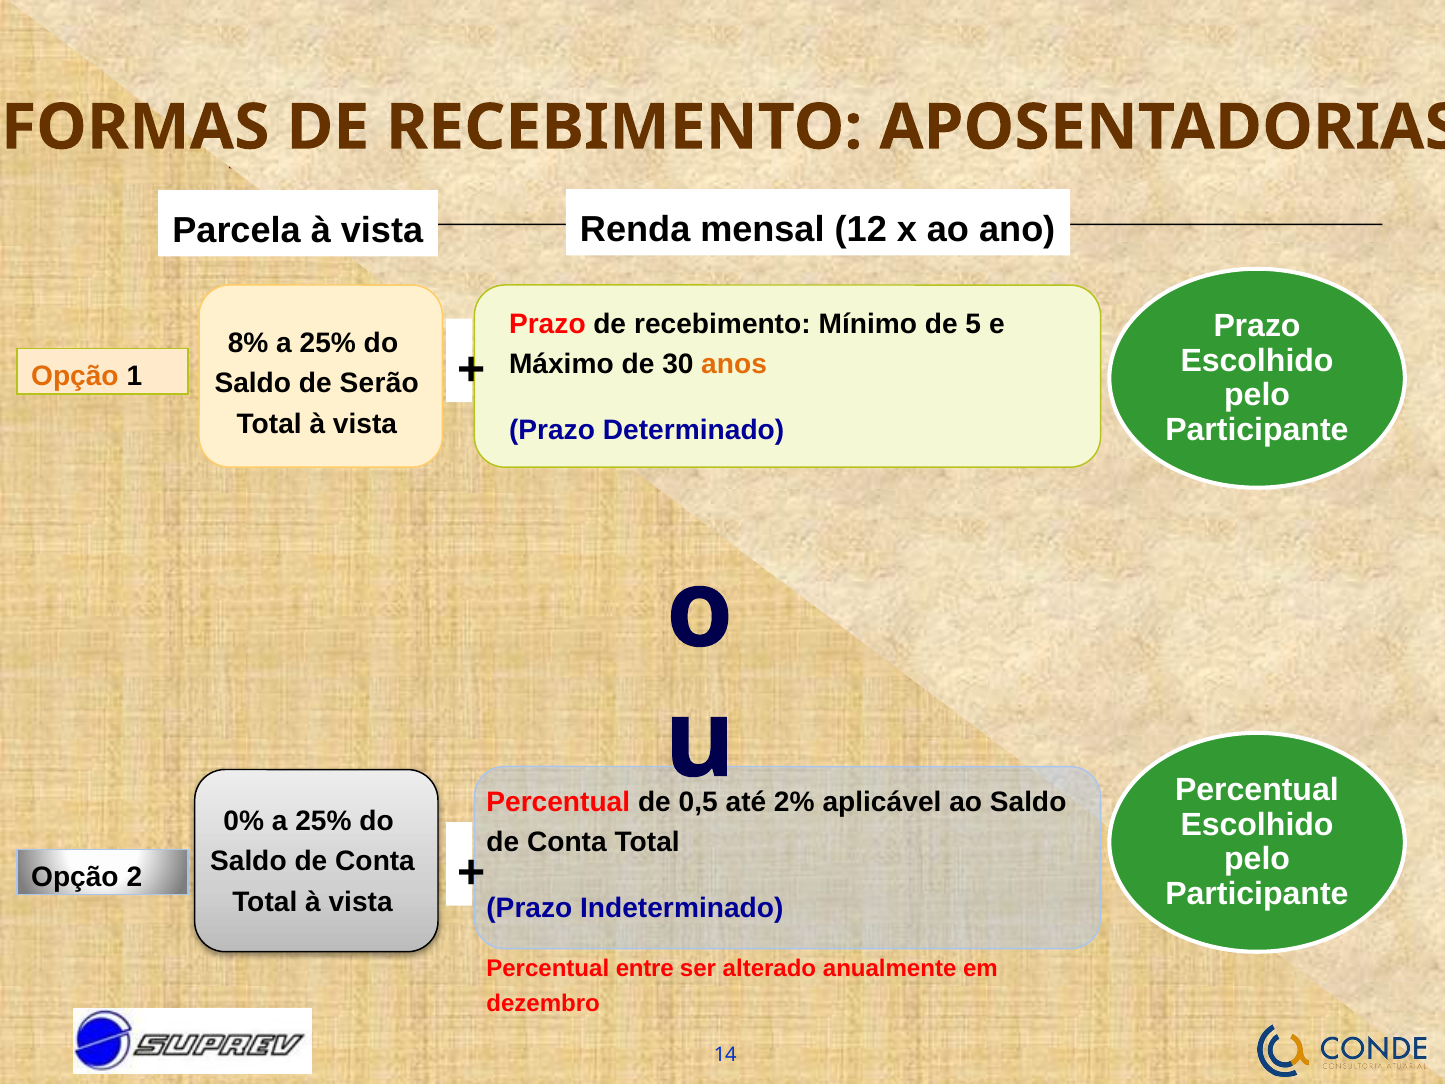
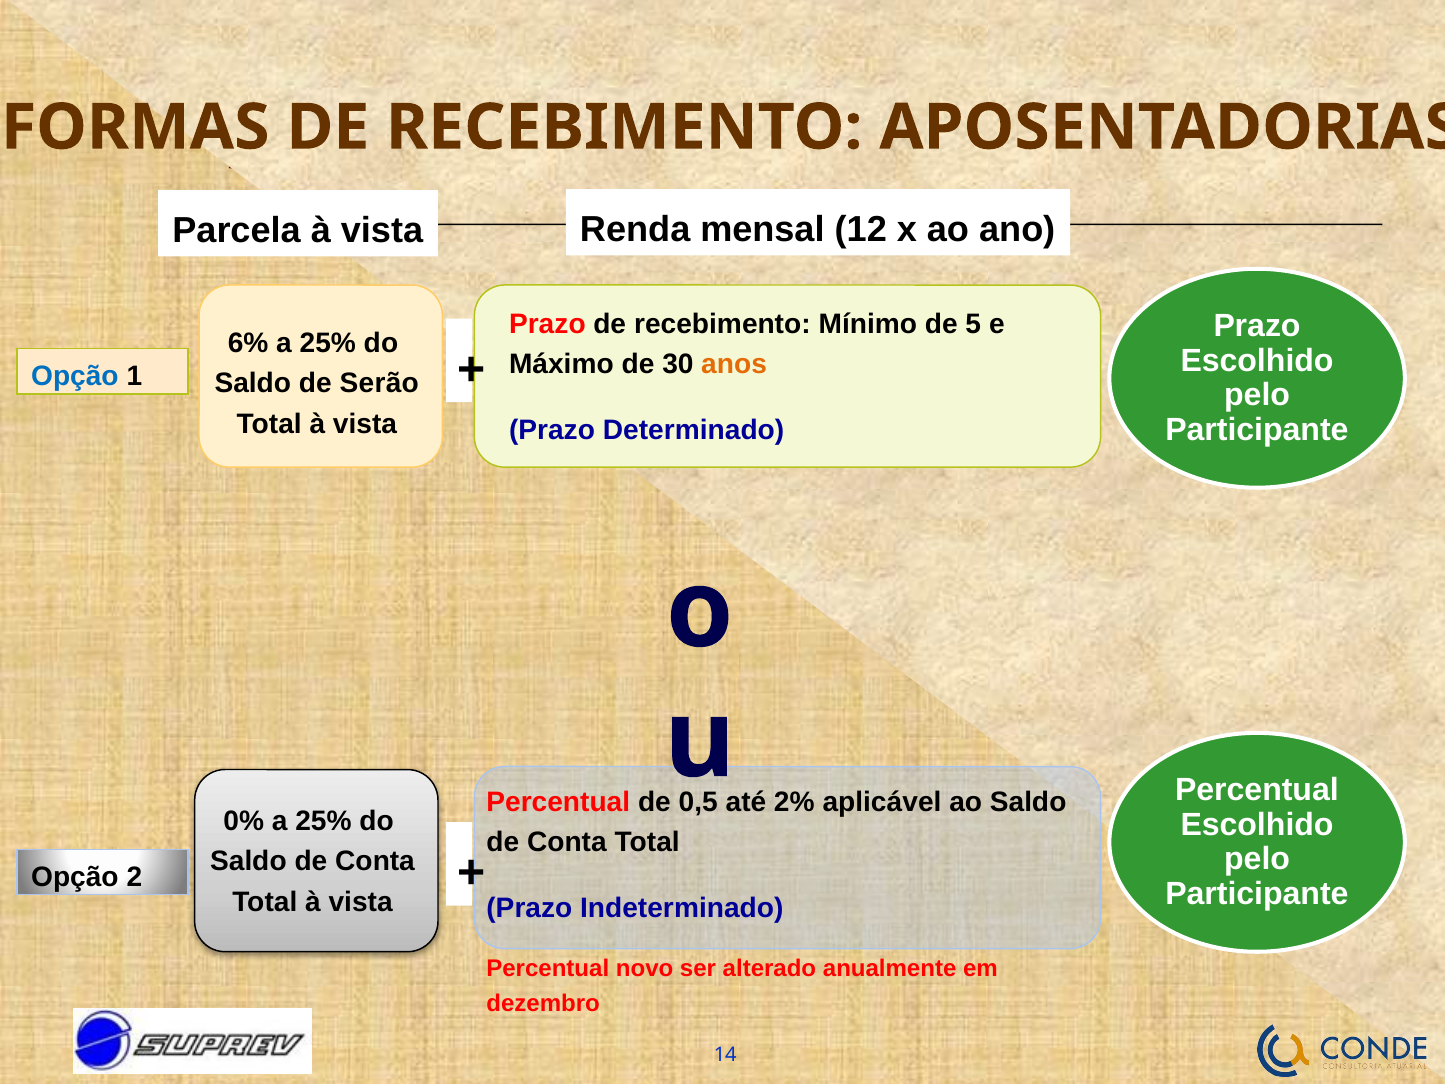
8%: 8% -> 6%
Opção at (75, 376) colour: orange -> blue
entre: entre -> novo
